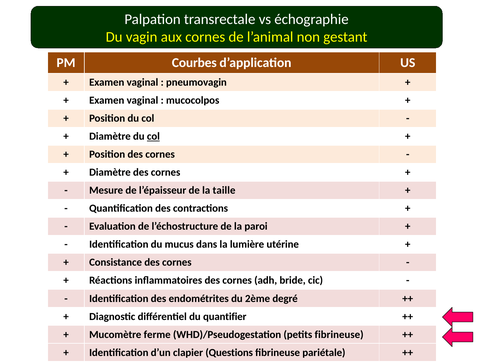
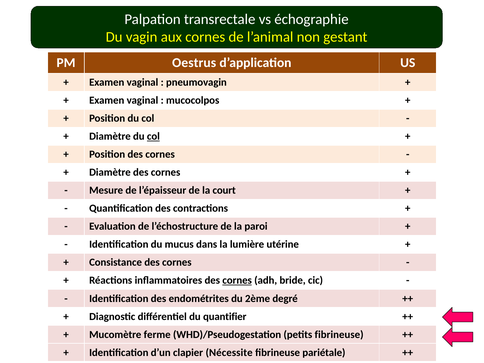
Courbes: Courbes -> Oestrus
taille: taille -> court
cornes at (237, 280) underline: none -> present
Questions: Questions -> Nécessite
